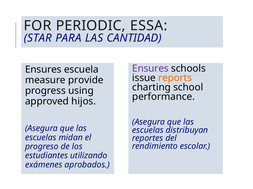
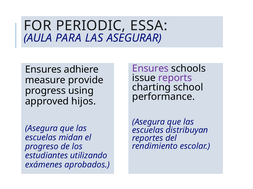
STAR: STAR -> AULA
CANTIDAD: CANTIDAD -> ASEGURAR
escuela: escuela -> adhiere
reports colour: orange -> purple
